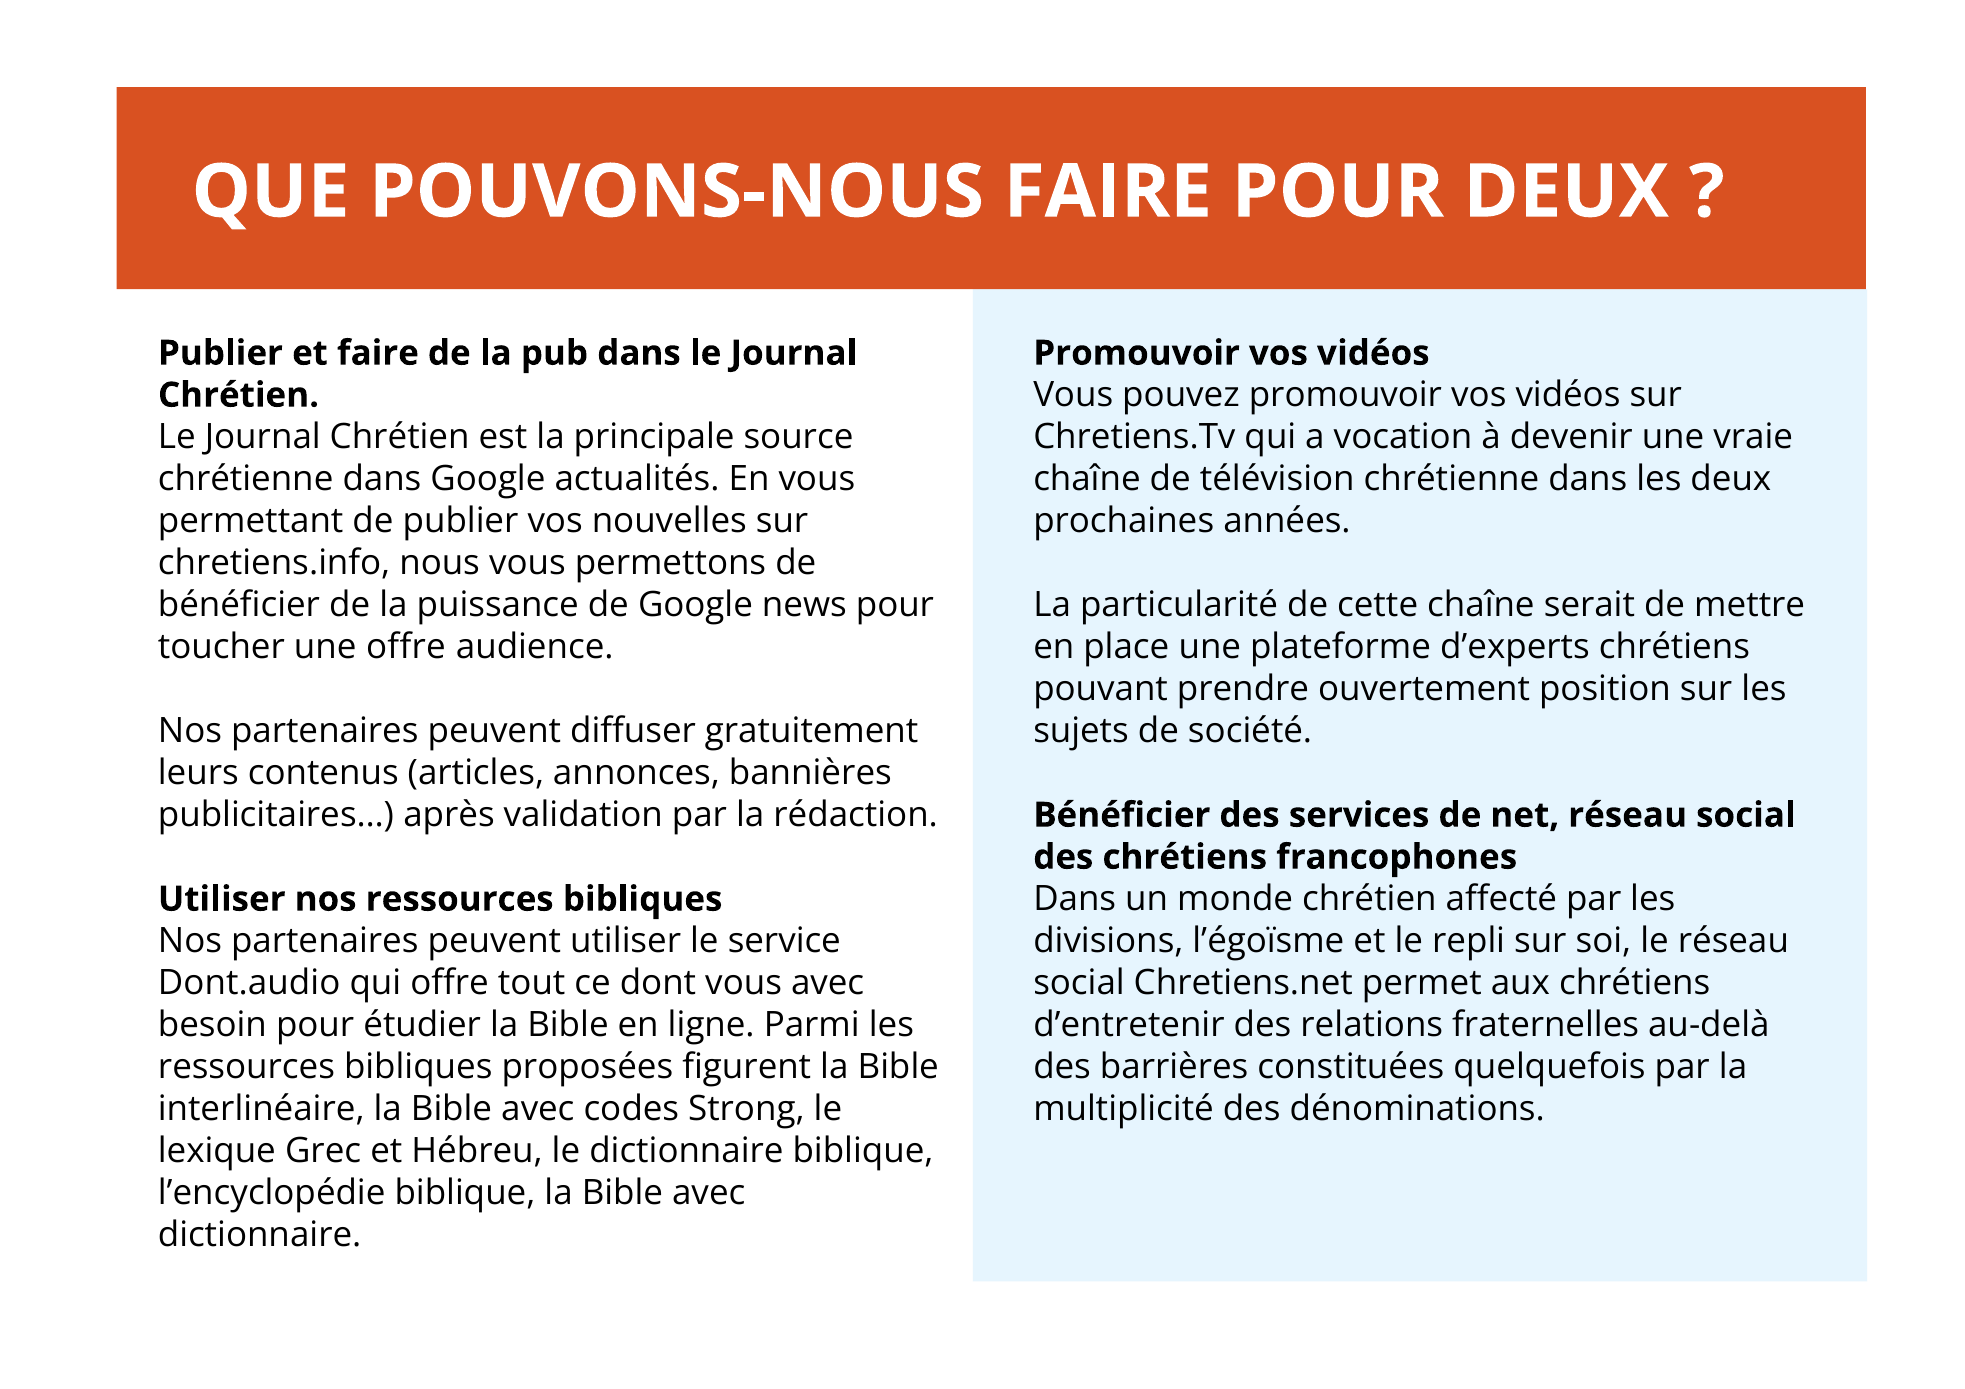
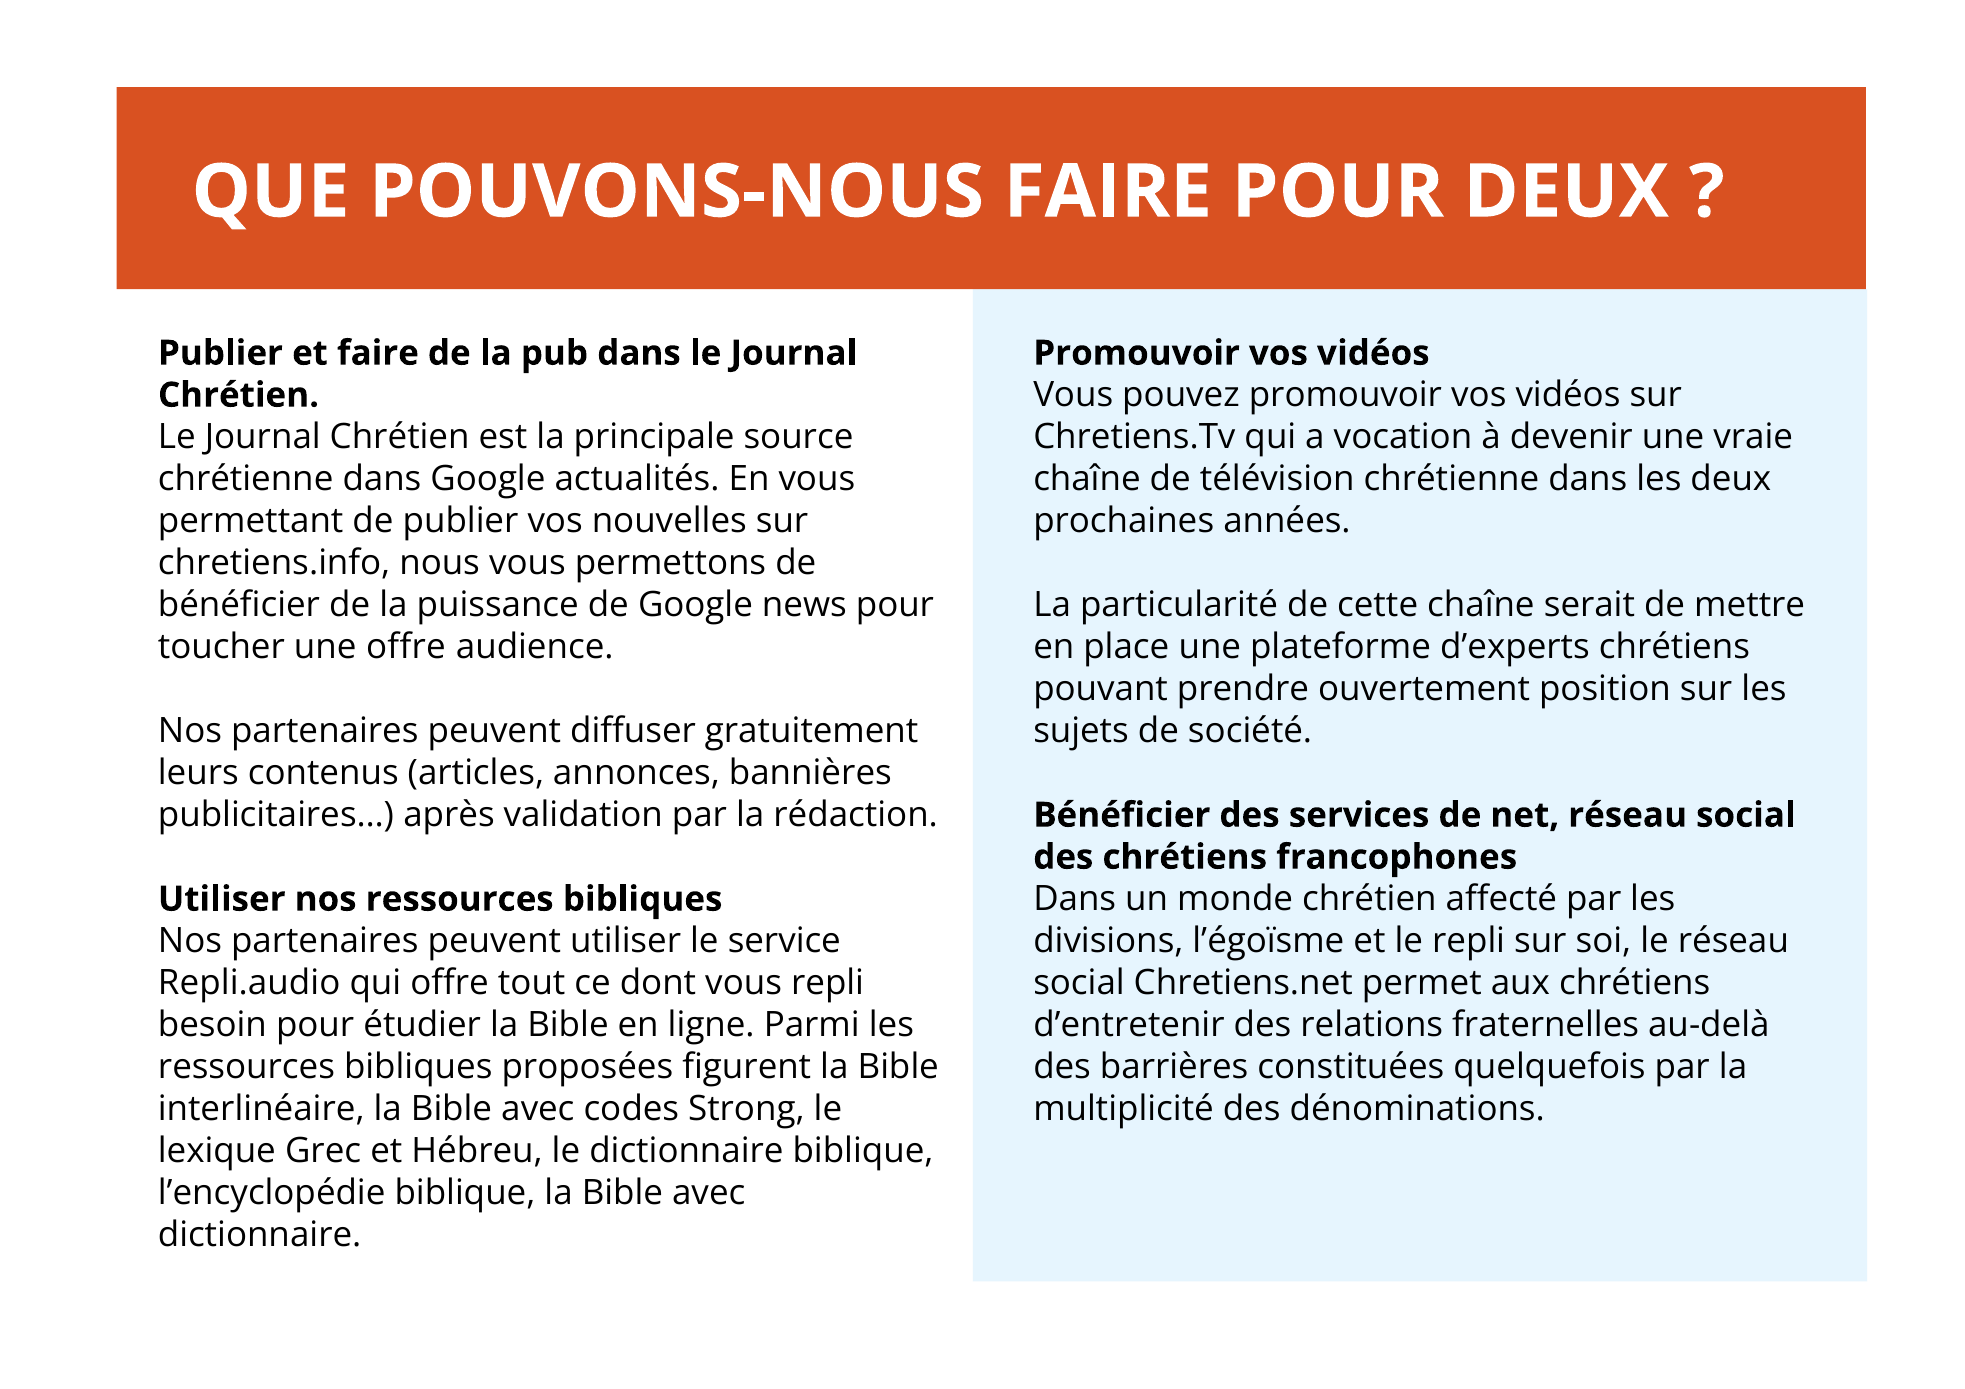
Dont.audio: Dont.audio -> Repli.audio
vous avec: avec -> repli
